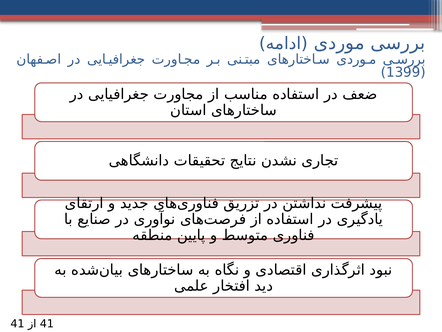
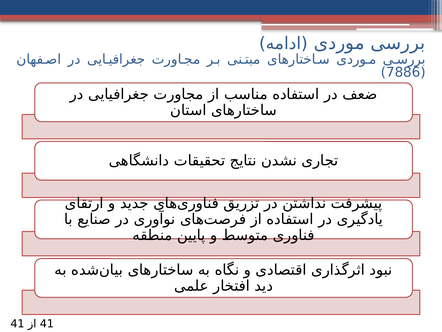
1399: 1399 -> 7886
